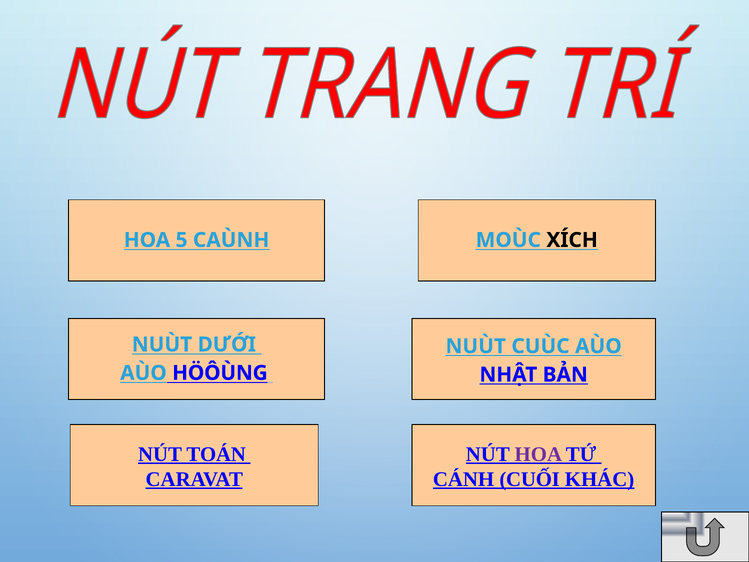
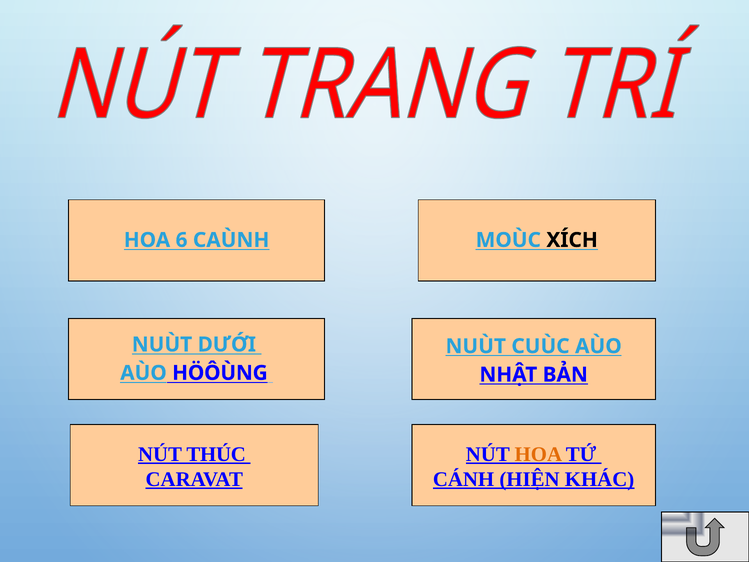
5: 5 -> 6
TOÁN: TOÁN -> THÚC
HOA at (538, 454) colour: purple -> orange
CUỐI: CUỐI -> HIỆN
